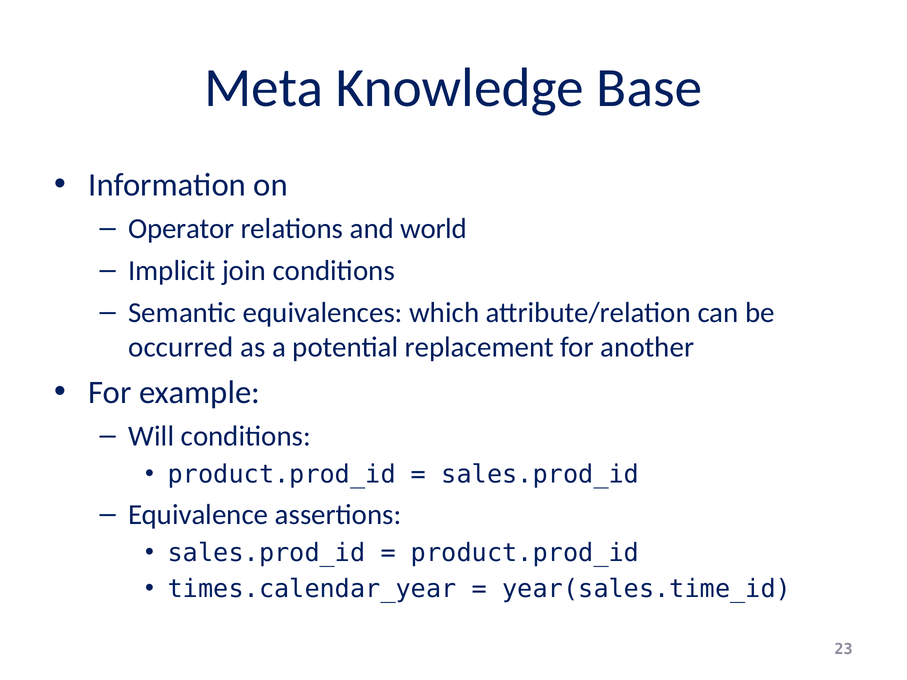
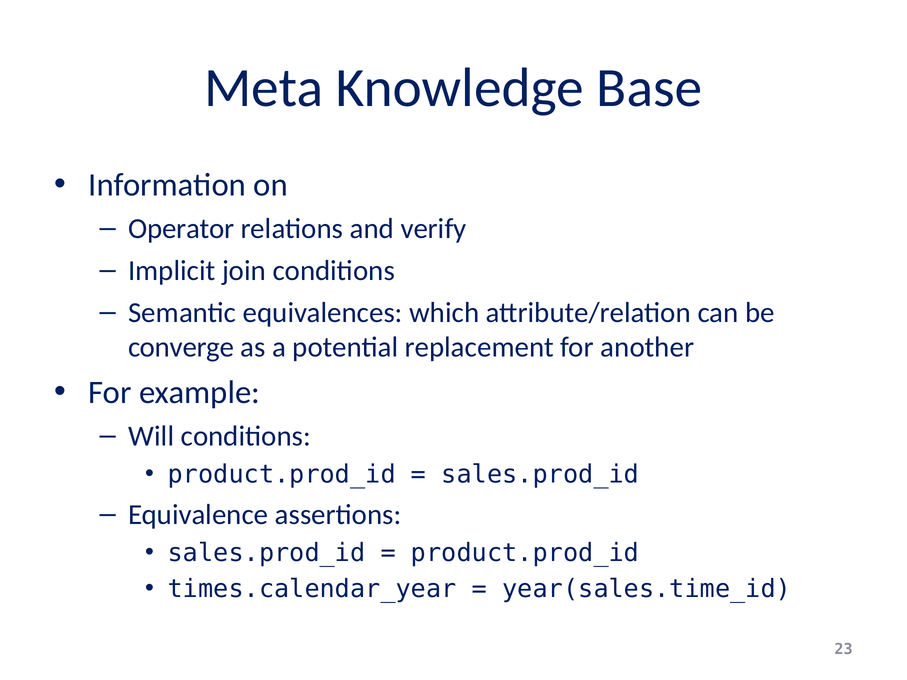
world: world -> verify
occurred: occurred -> converge
